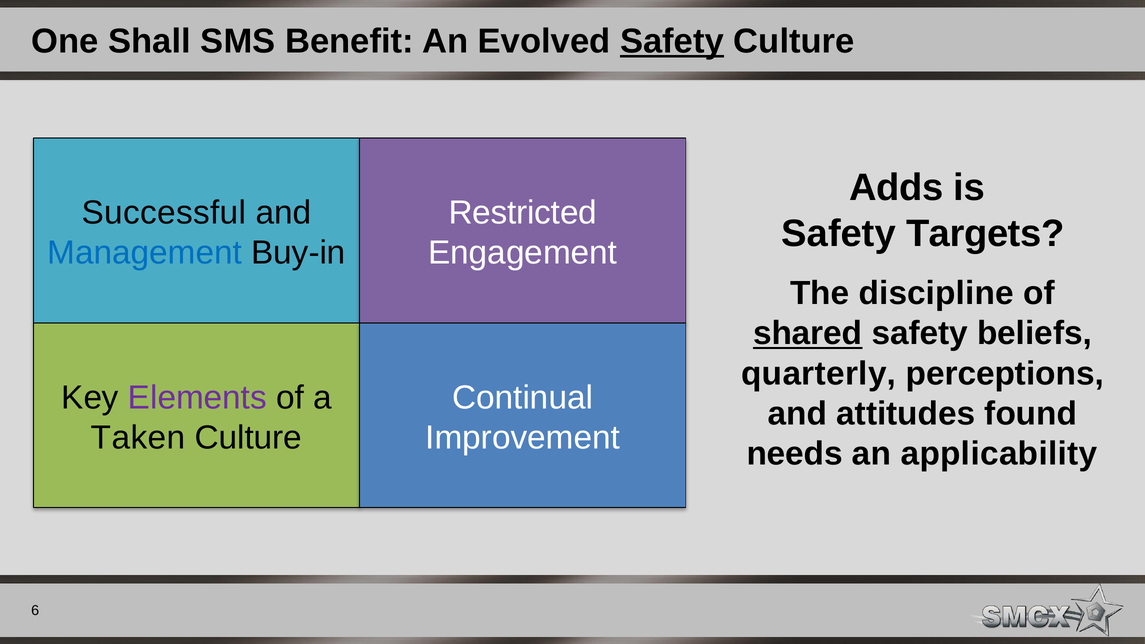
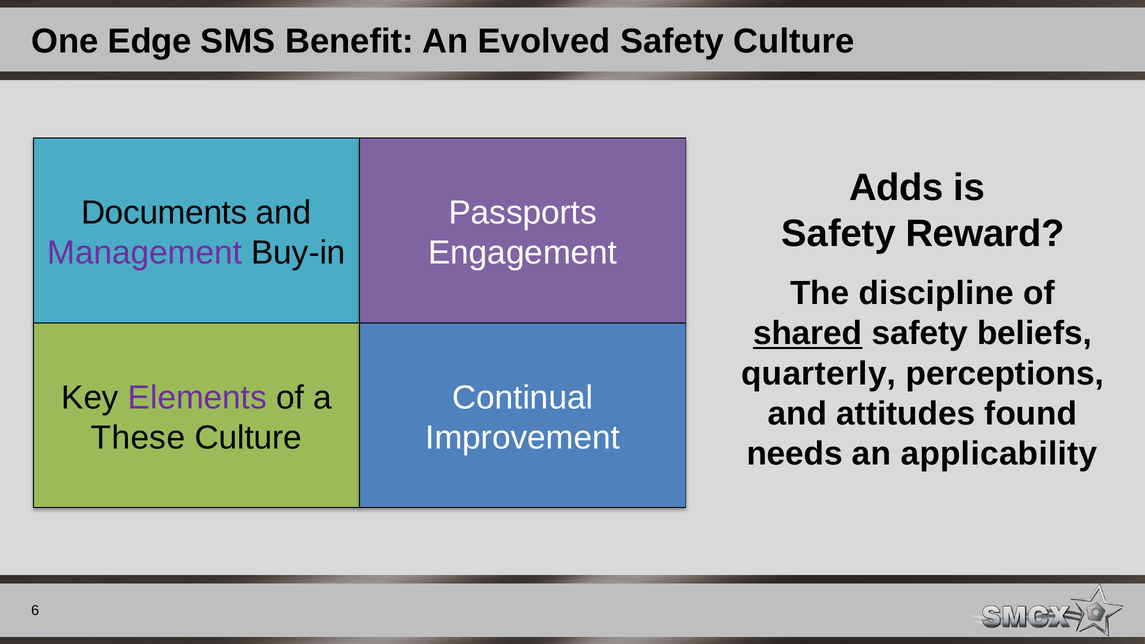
Shall: Shall -> Edge
Safety at (672, 41) underline: present -> none
Successful: Successful -> Documents
Restricted: Restricted -> Passports
Targets: Targets -> Reward
Management colour: blue -> purple
Taken: Taken -> These
